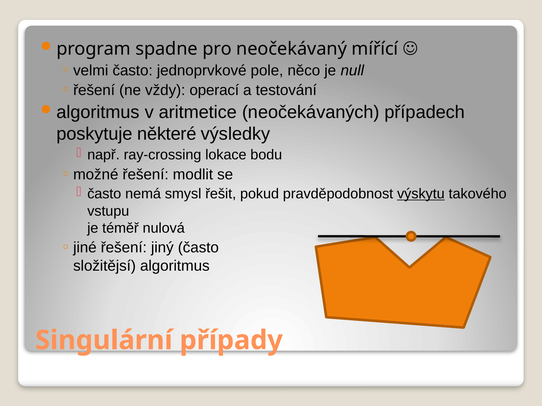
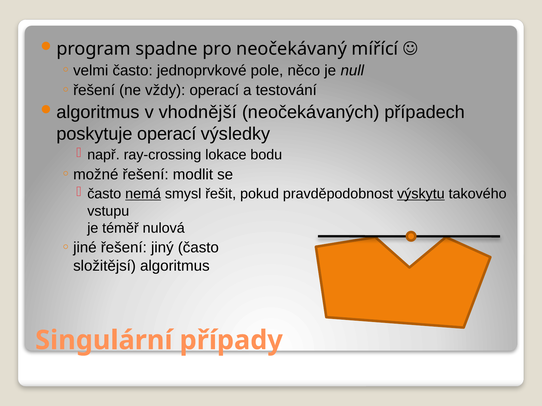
aritmetice: aritmetice -> vhodnější
poskytuje některé: některé -> operací
nemá underline: none -> present
